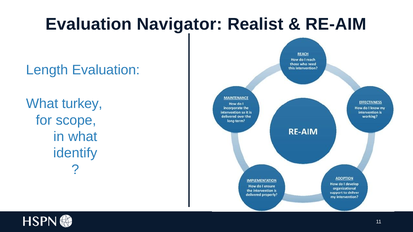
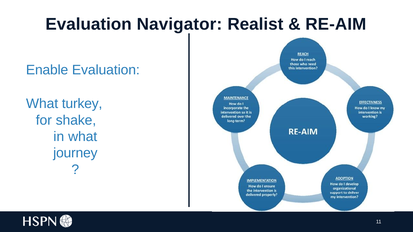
Length: Length -> Enable
scope: scope -> shake
identify: identify -> journey
